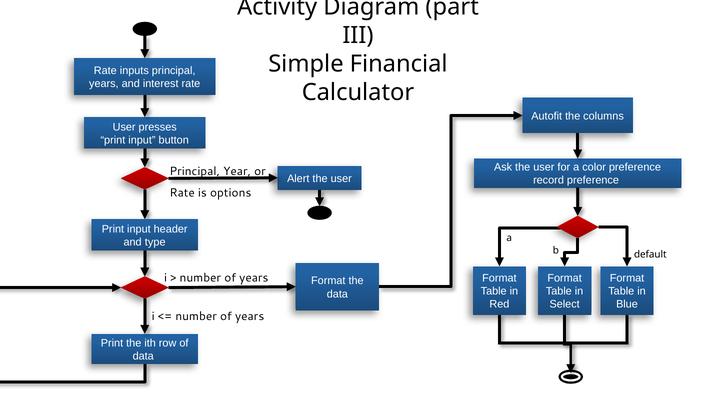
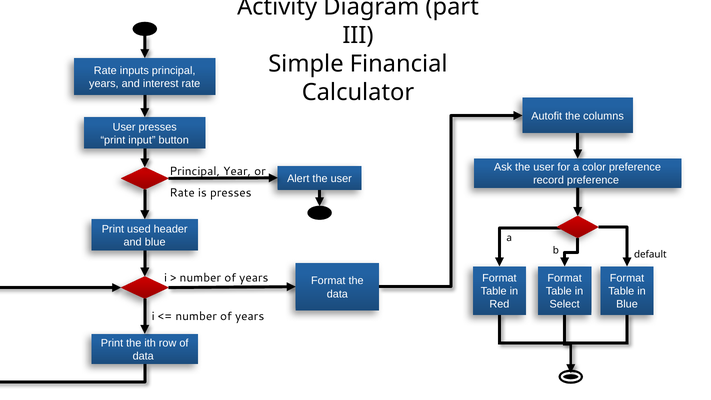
is options: options -> presses
input at (139, 229): input -> used
and type: type -> blue
